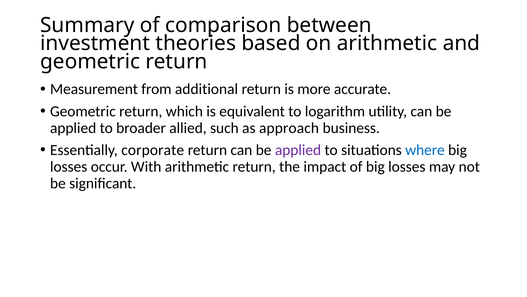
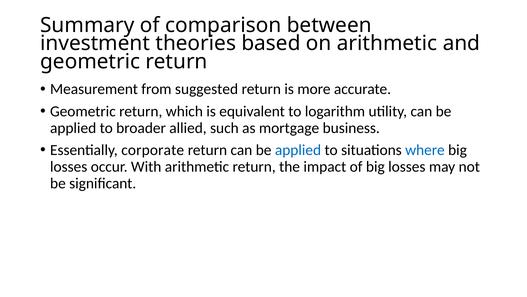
additional: additional -> suggested
approach: approach -> mortgage
applied at (298, 150) colour: purple -> blue
